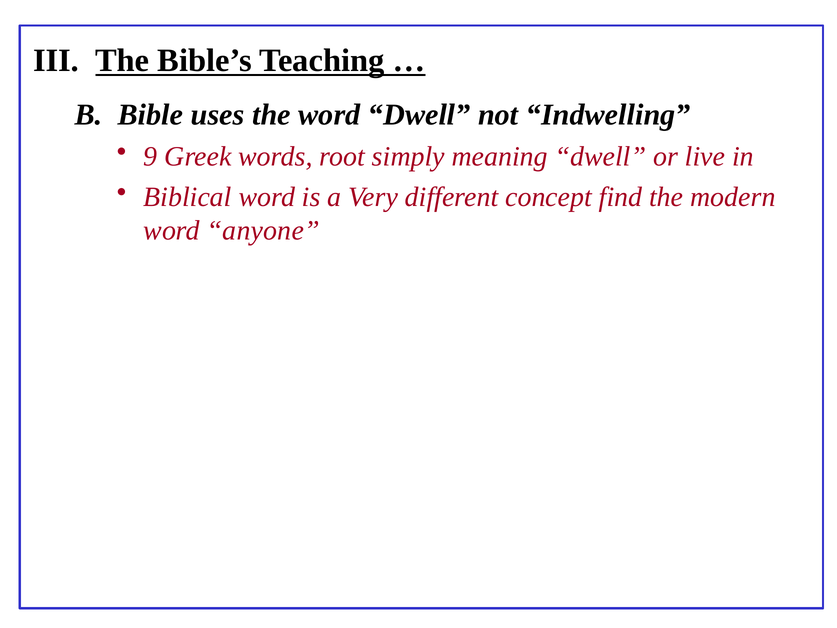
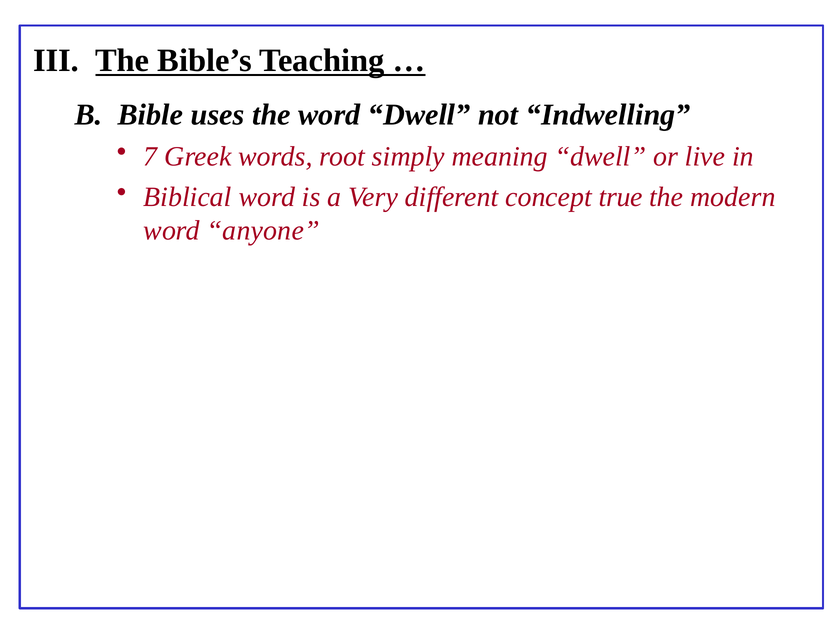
9: 9 -> 7
find: find -> true
